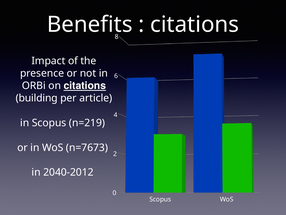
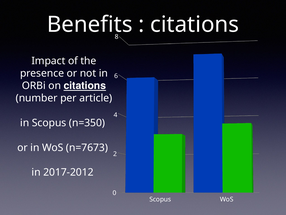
building: building -> number
n=219: n=219 -> n=350
2040-2012: 2040-2012 -> 2017-2012
